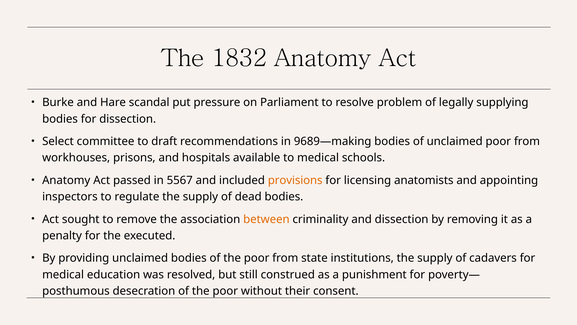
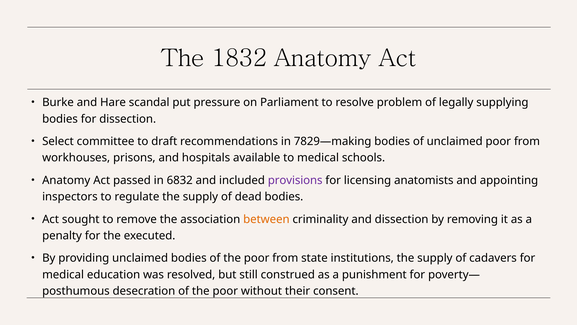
9689—making: 9689—making -> 7829—making
5567: 5567 -> 6832
provisions colour: orange -> purple
